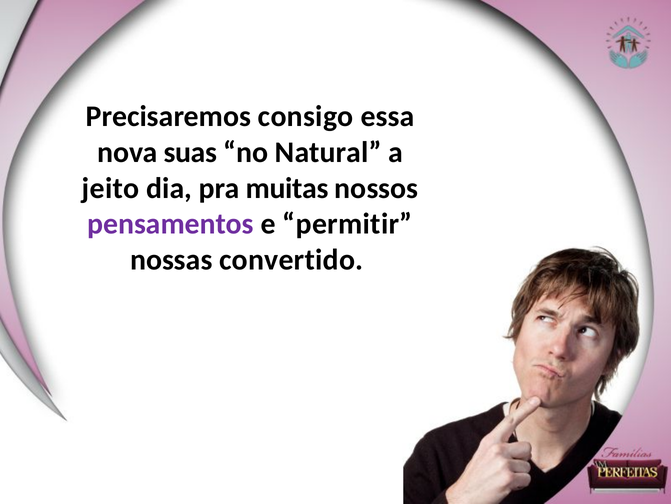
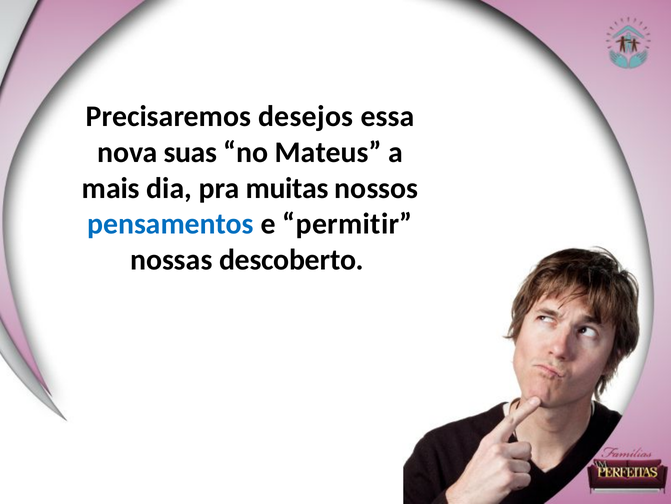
consigo: consigo -> desejos
Natural: Natural -> Mateus
jeito: jeito -> mais
pensamentos colour: purple -> blue
convertido: convertido -> descoberto
